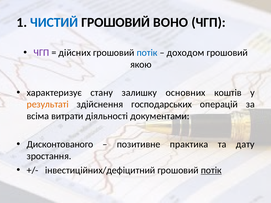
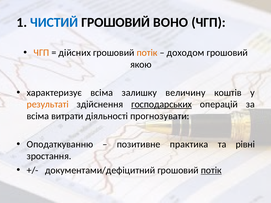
ЧГП at (41, 53) colour: purple -> orange
потік at (147, 53) colour: blue -> orange
характеризує стану: стану -> всіма
основних: основних -> величину
господарських underline: none -> present
документами: документами -> прогнозувати
Дисконтованого: Дисконтованого -> Оподаткуванню
дату: дату -> рівні
інвестиційних/дефіцитний: інвестиційних/дефіцитний -> документами/дефіцитний
